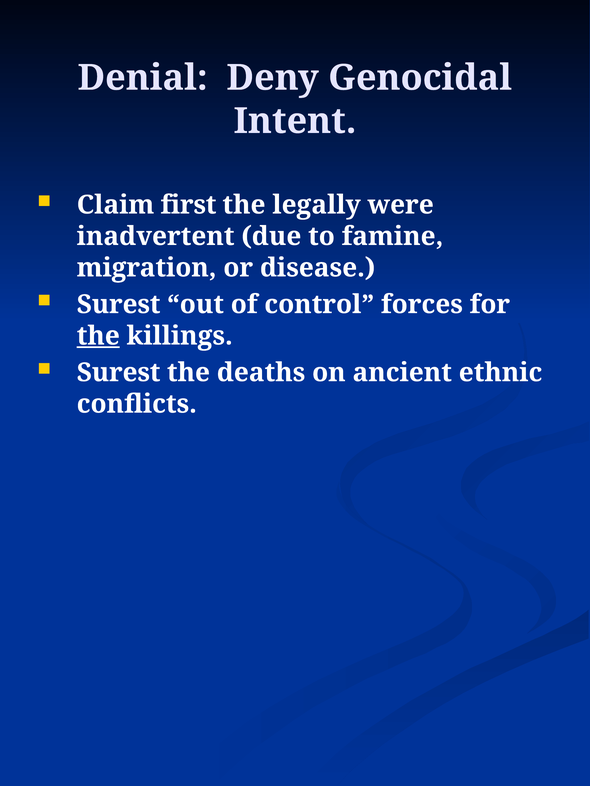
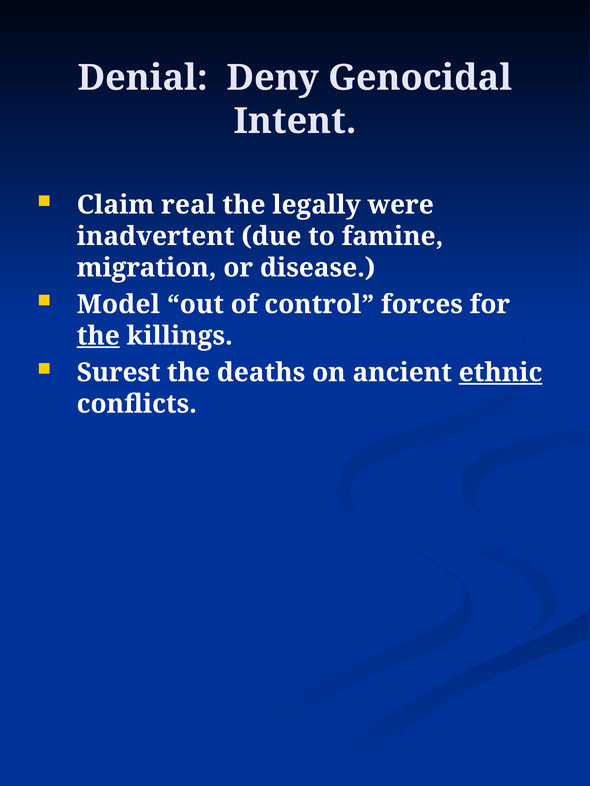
first: first -> real
Surest at (119, 305): Surest -> Model
ethnic underline: none -> present
